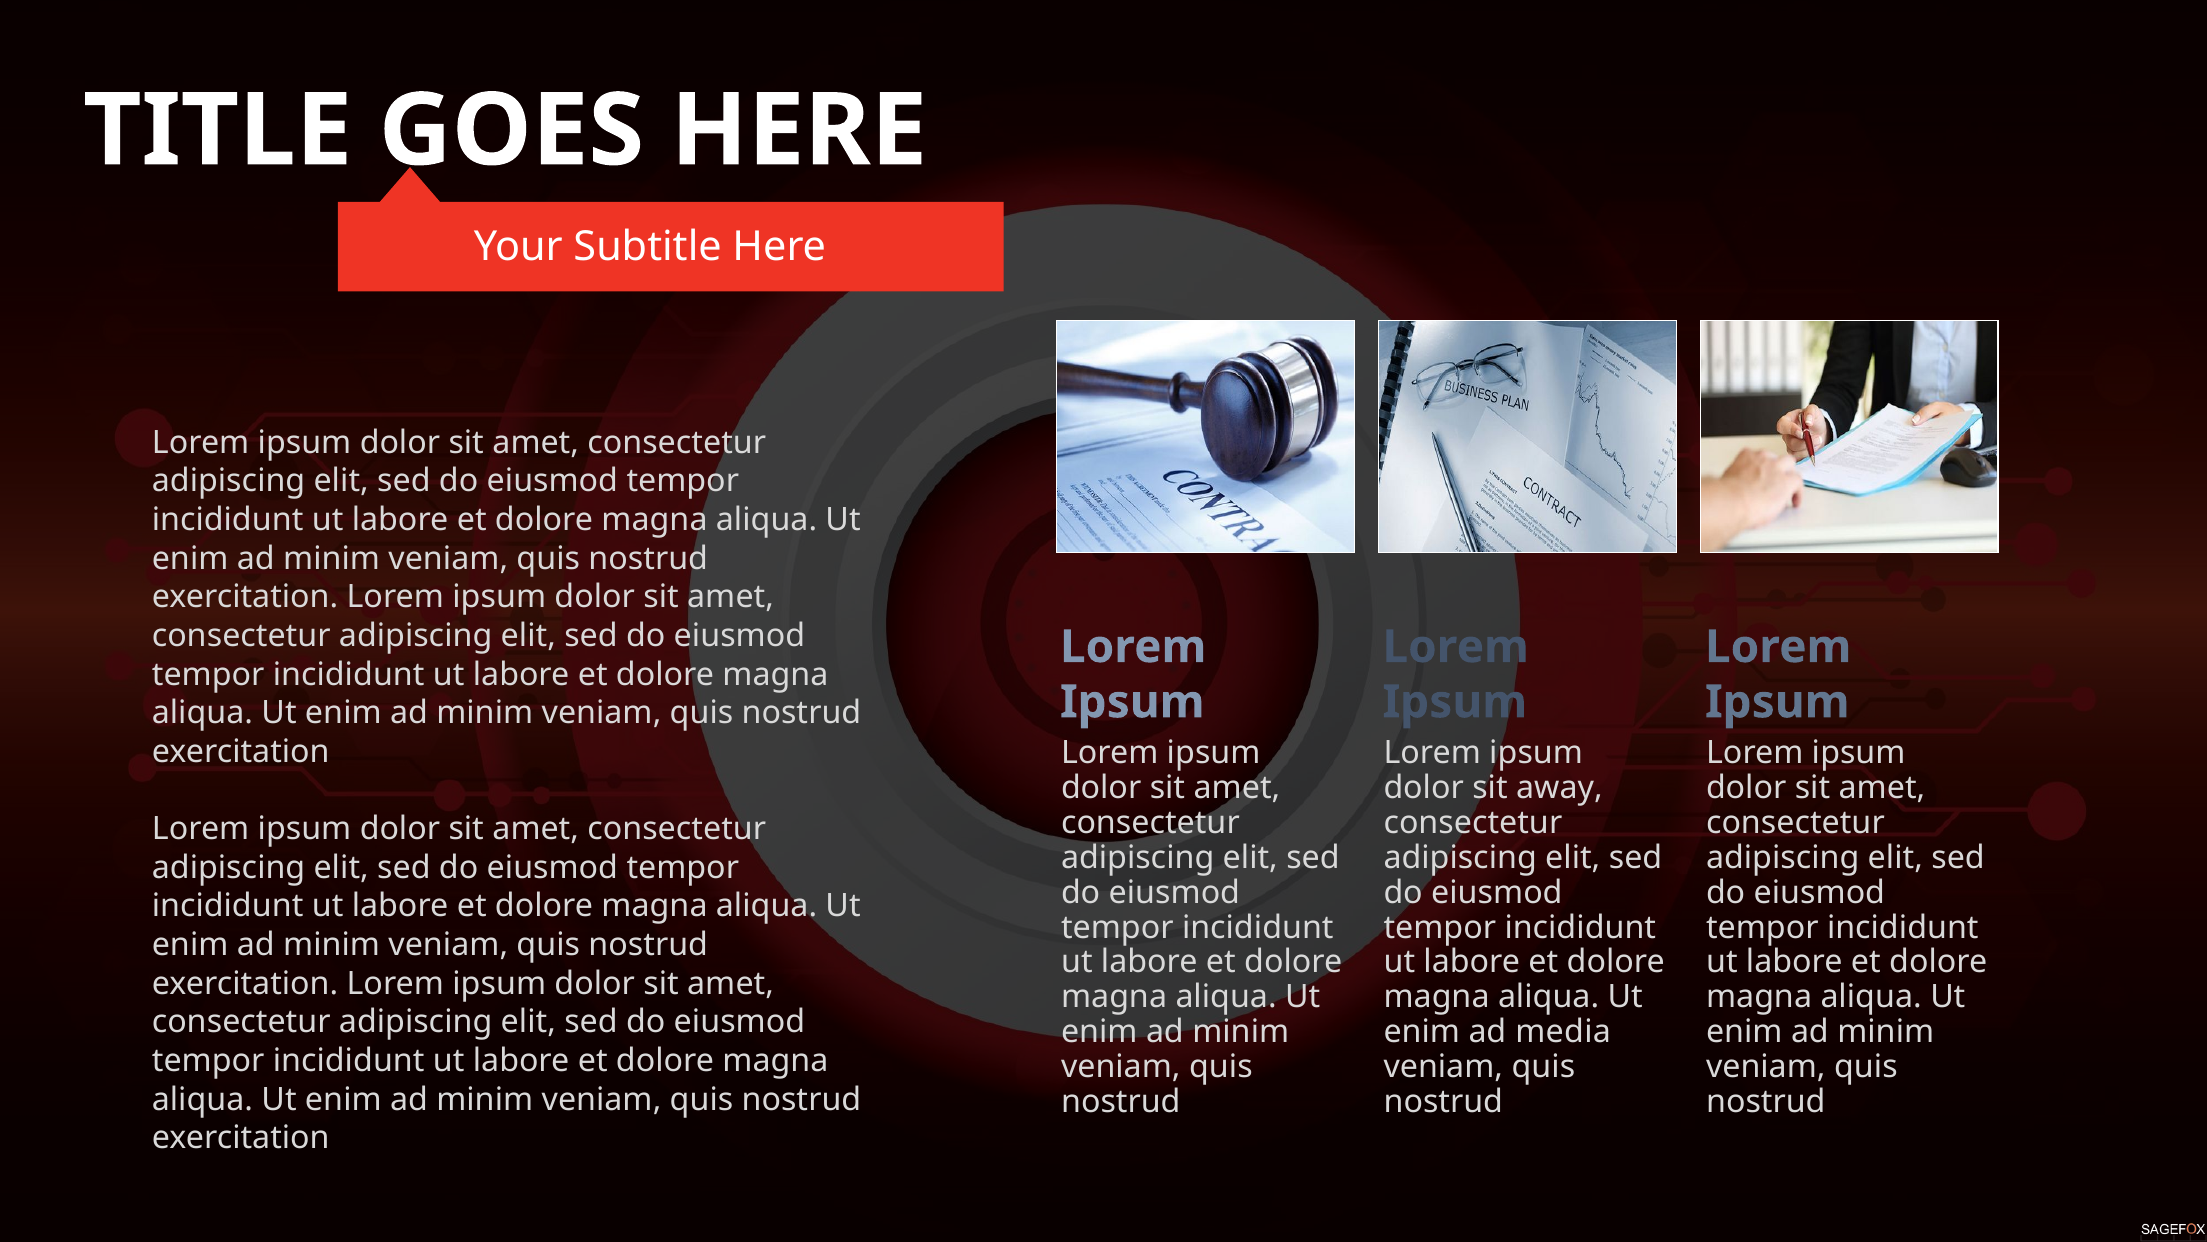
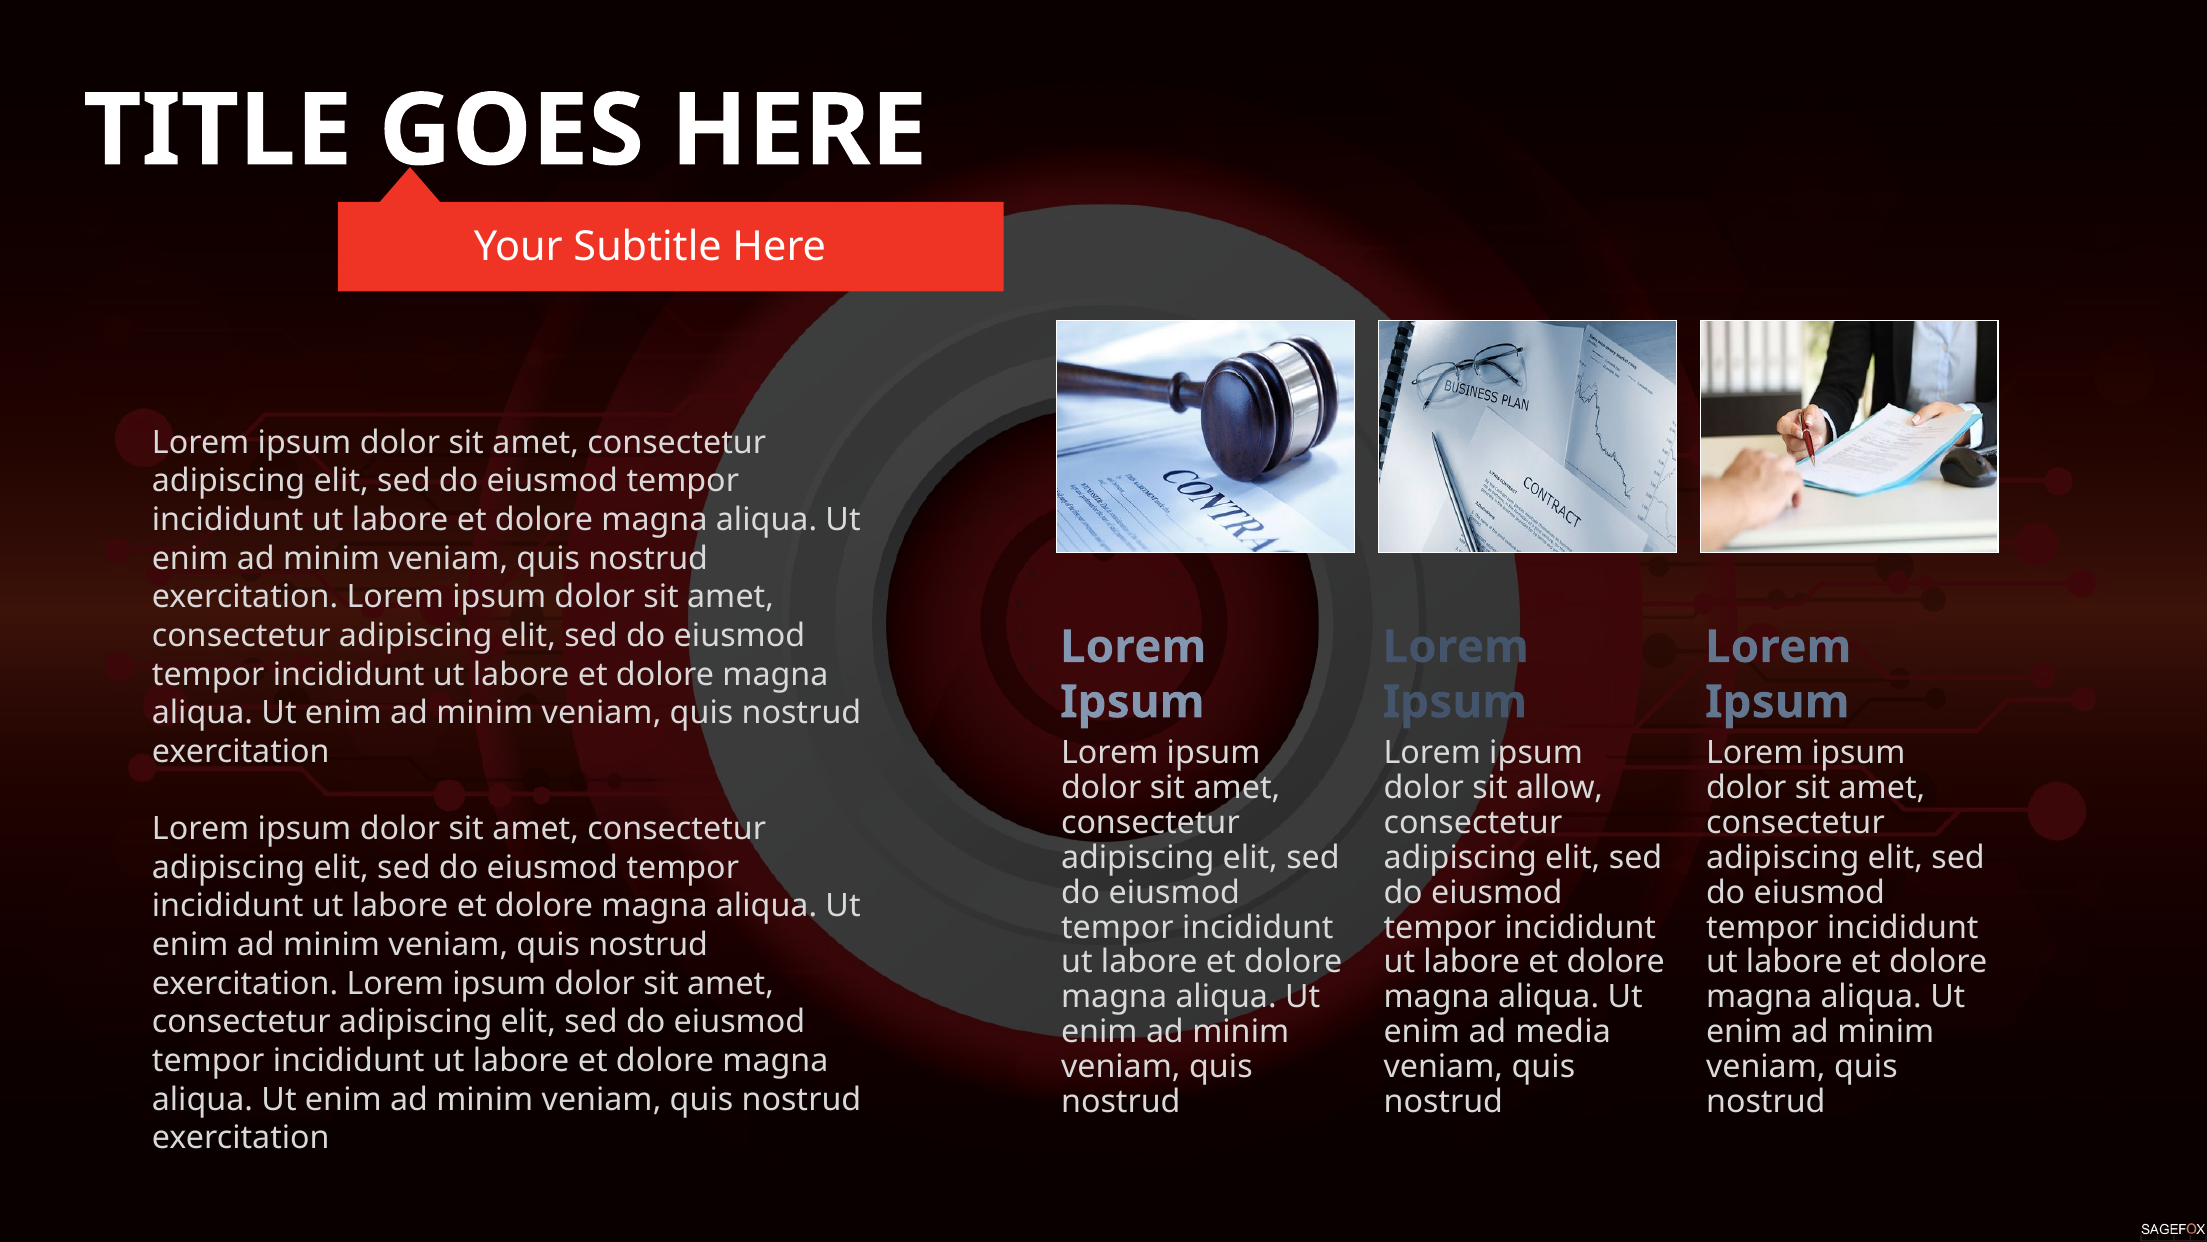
away: away -> allow
